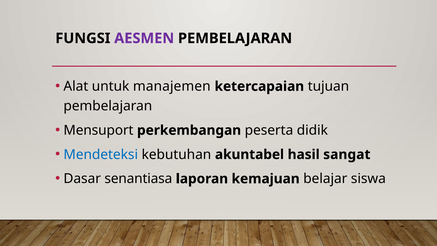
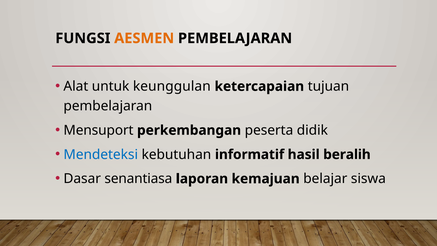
AESMEN colour: purple -> orange
manajemen: manajemen -> keunggulan
akuntabel: akuntabel -> informatif
sangat: sangat -> beralih
